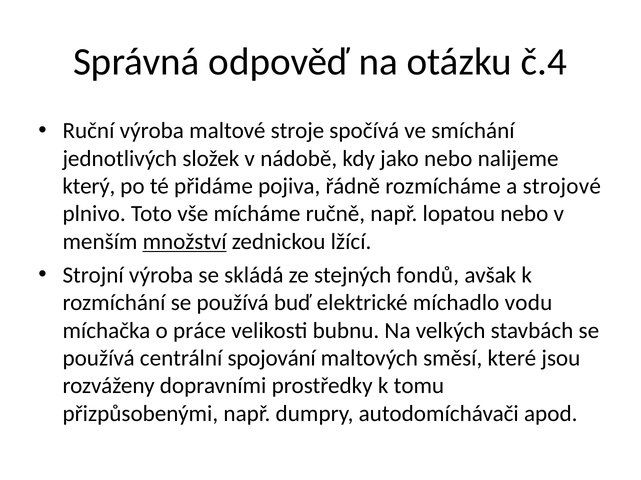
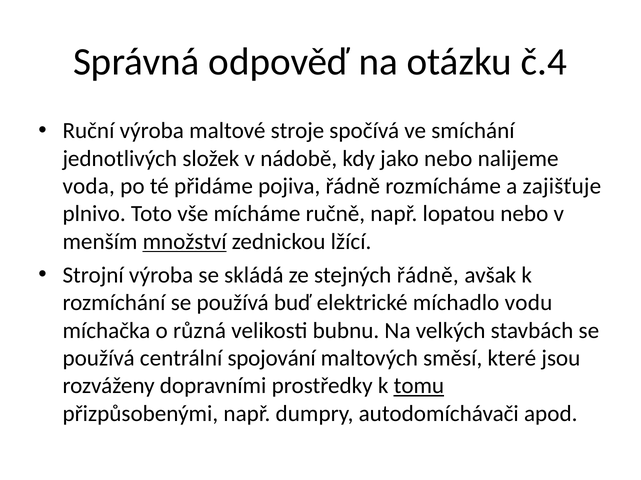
který: který -> voda
strojové: strojové -> zajišťuje
stejných fondů: fondů -> řádně
práce: práce -> různá
tomu underline: none -> present
